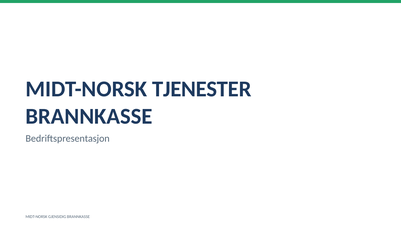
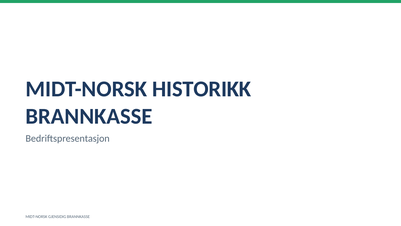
TJENESTER: TJENESTER -> HISTORIKK
